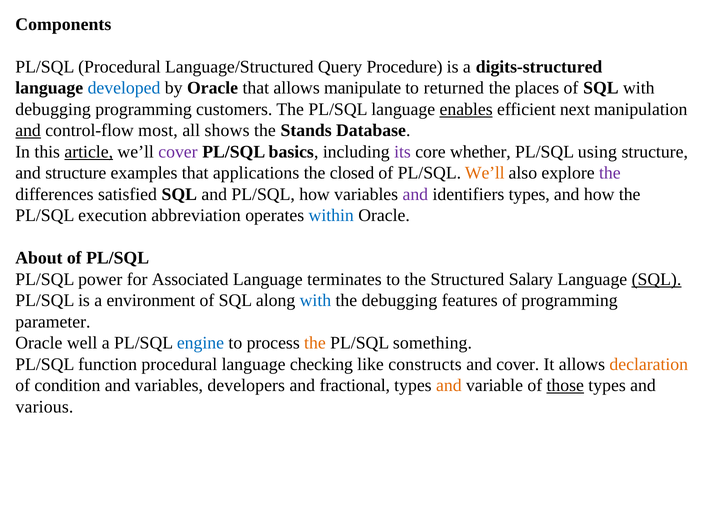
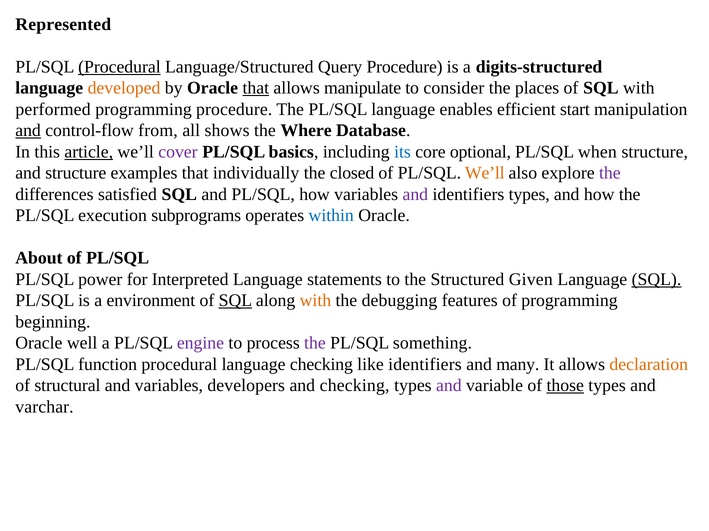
Components: Components -> Represented
Procedural at (119, 67) underline: none -> present
developed colour: blue -> orange
that at (256, 88) underline: none -> present
returned: returned -> consider
debugging at (53, 109): debugging -> performed
programming customers: customers -> procedure
enables underline: present -> none
next: next -> start
most: most -> from
Stands: Stands -> Where
its colour: purple -> blue
whether: whether -> optional
using: using -> when
applications: applications -> individually
abbreviation: abbreviation -> subprograms
Associated: Associated -> Interpreted
terminates: terminates -> statements
Salary: Salary -> Given
SQL at (235, 301) underline: none -> present
with at (315, 301) colour: blue -> orange
parameter: parameter -> beginning
engine colour: blue -> purple
the at (315, 343) colour: orange -> purple
like constructs: constructs -> identifiers
and cover: cover -> many
condition: condition -> structural
and fractional: fractional -> checking
and at (449, 386) colour: orange -> purple
various: various -> varchar
